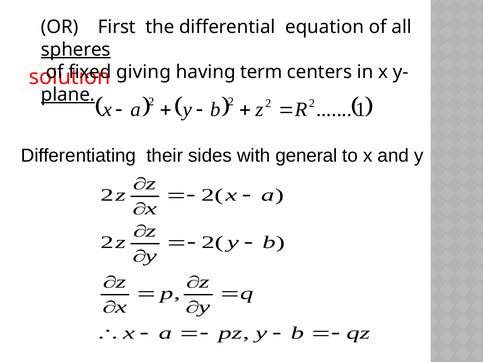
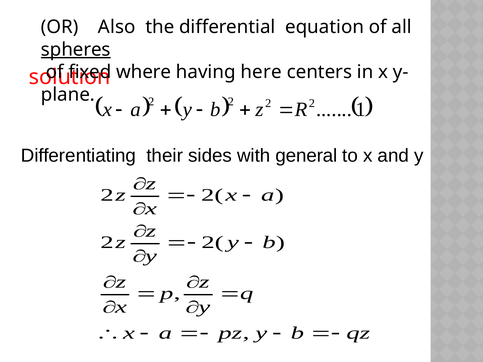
First: First -> Also
giving: giving -> where
term: term -> here
plane underline: present -> none
